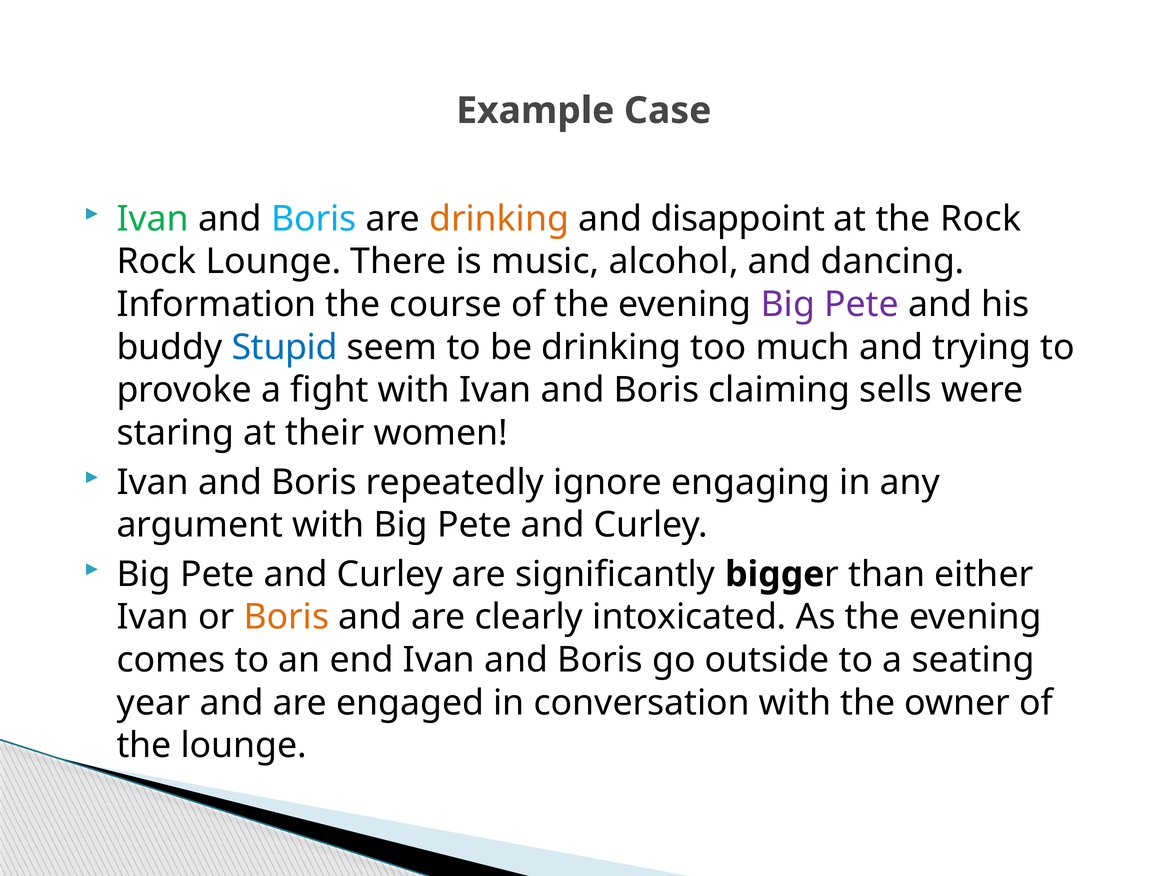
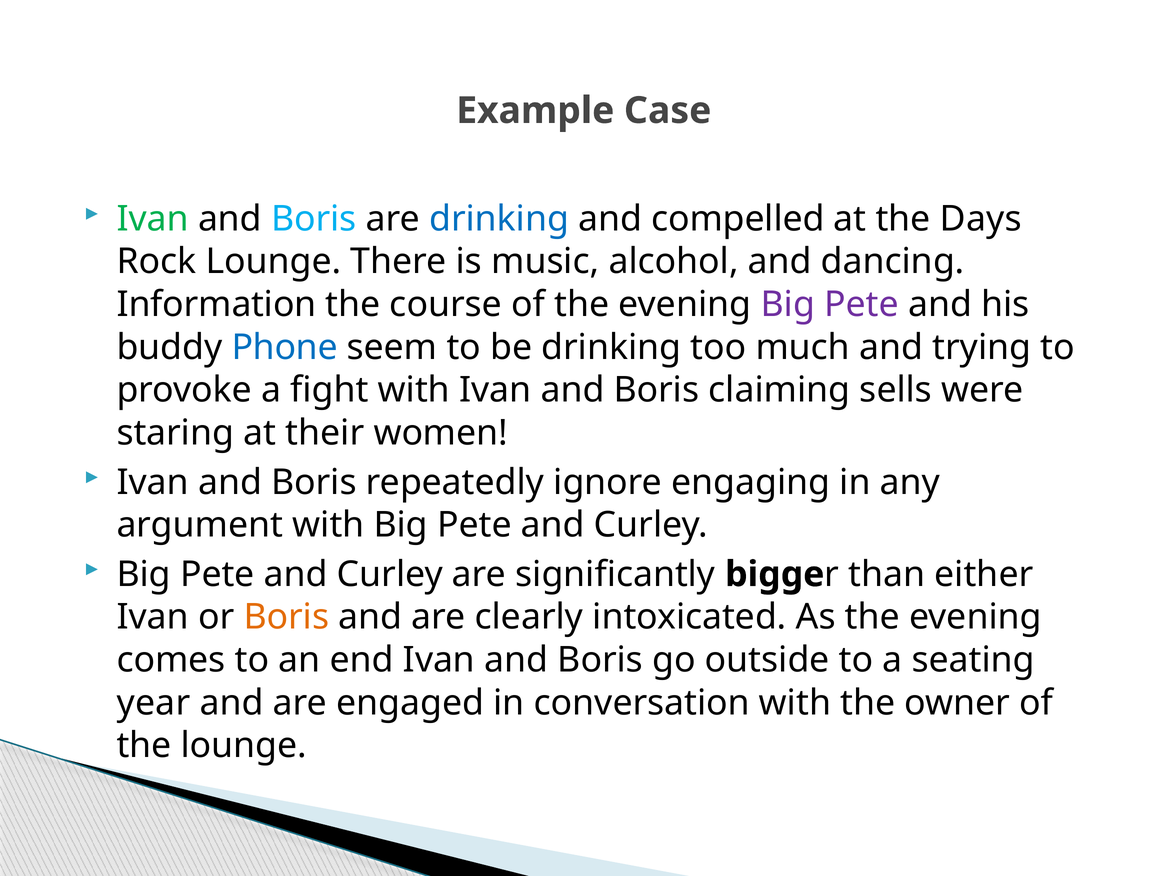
drinking at (499, 219) colour: orange -> blue
disappoint: disappoint -> compelled
the Rock: Rock -> Days
Stupid: Stupid -> Phone
